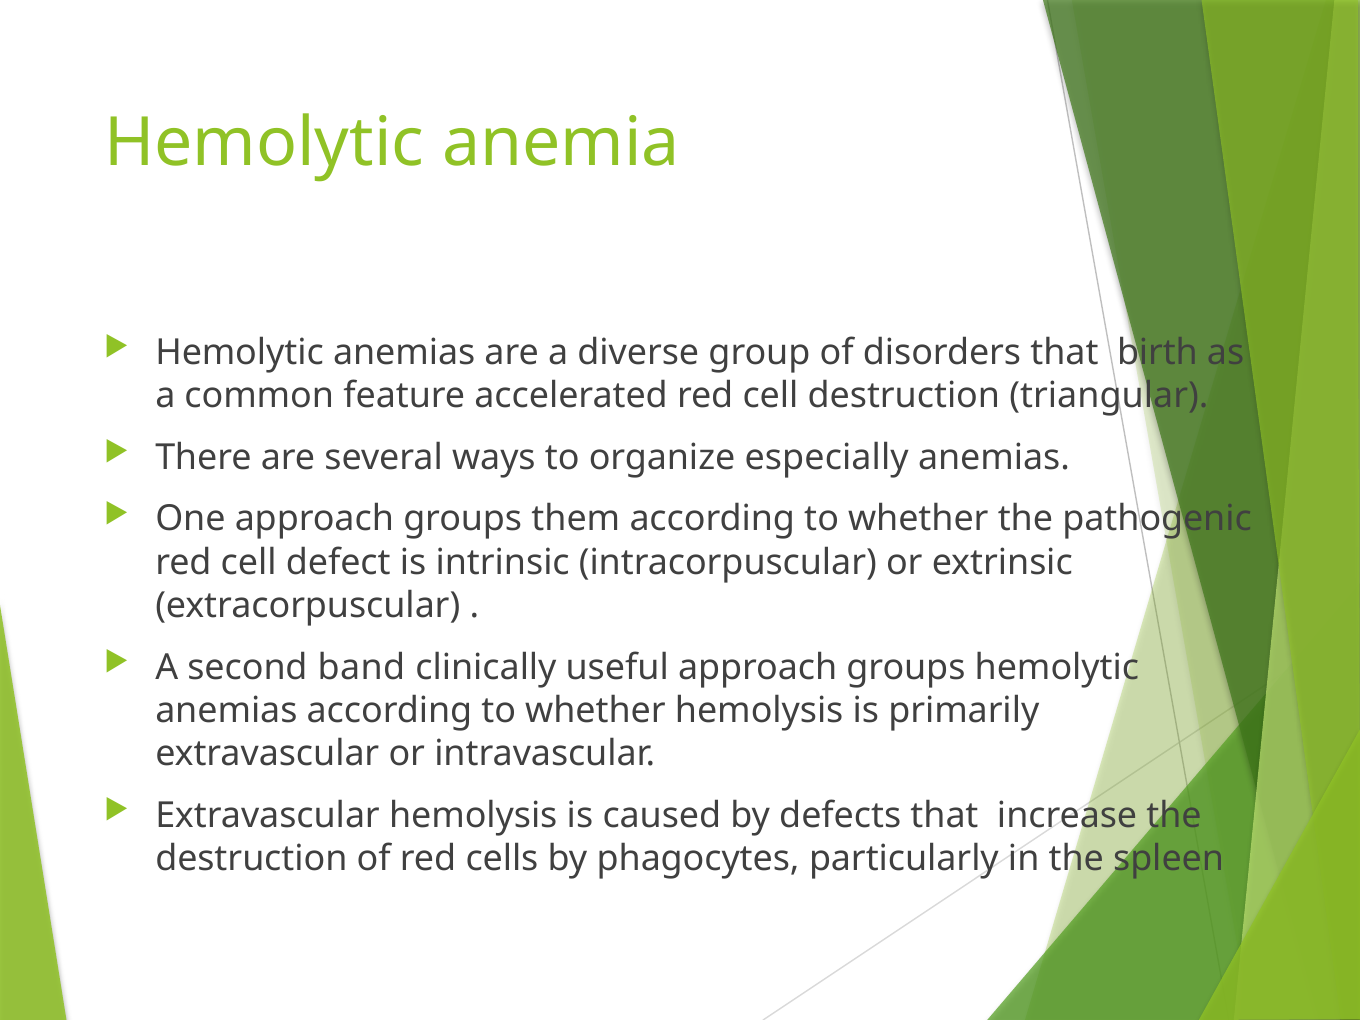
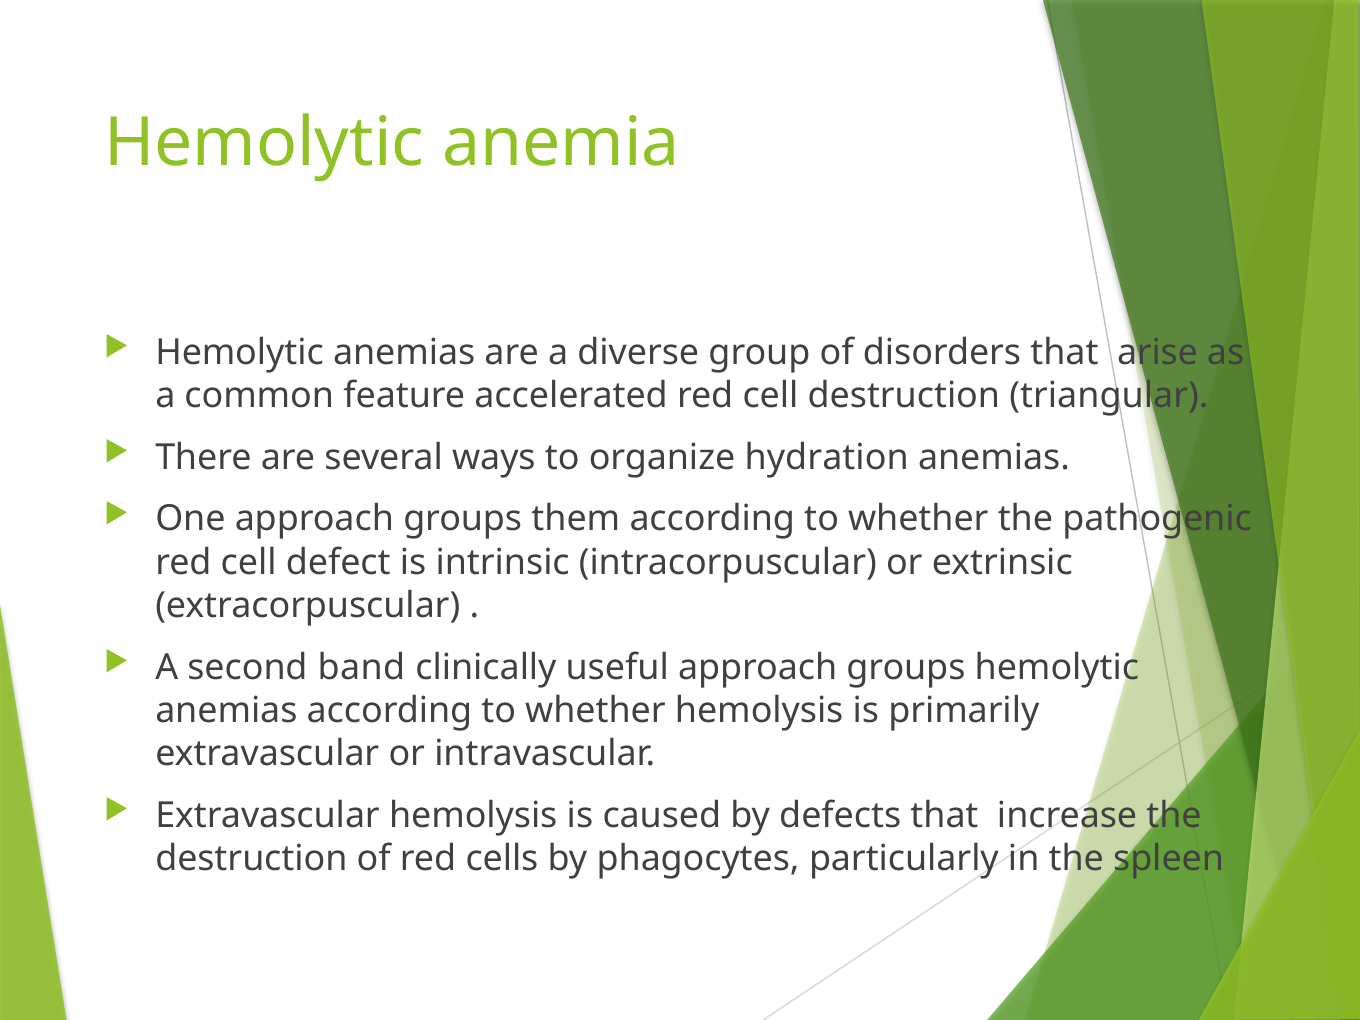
birth: birth -> arise
especially: especially -> hydration
